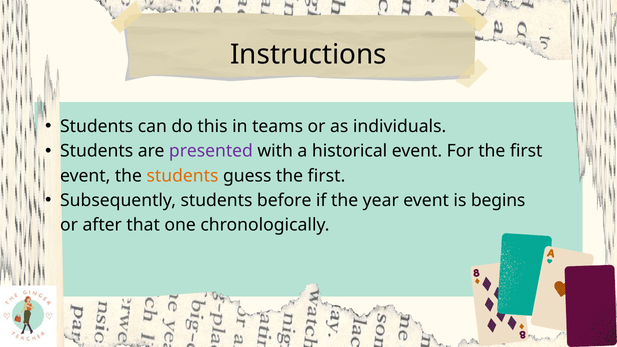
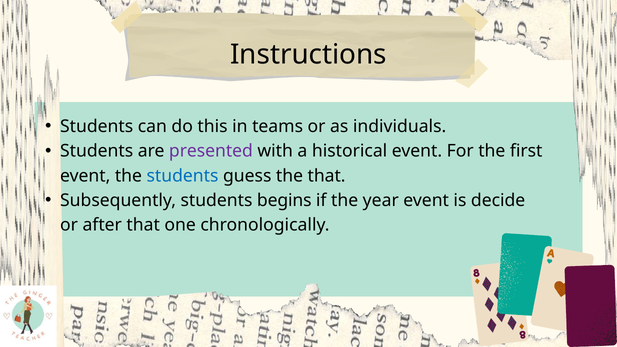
students at (183, 176) colour: orange -> blue
guess the first: first -> that
before: before -> begins
begins: begins -> decide
